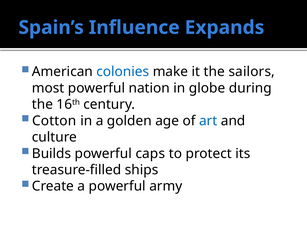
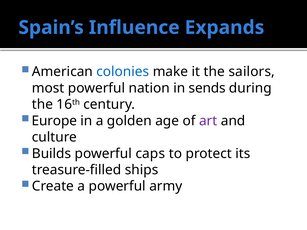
globe: globe -> sends
Cotton: Cotton -> Europe
art colour: blue -> purple
